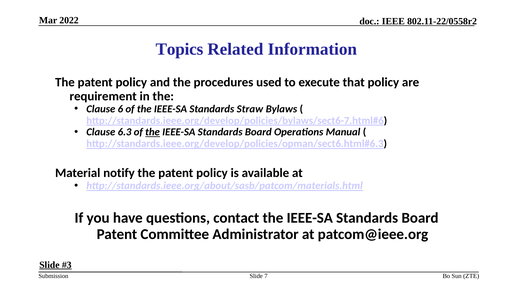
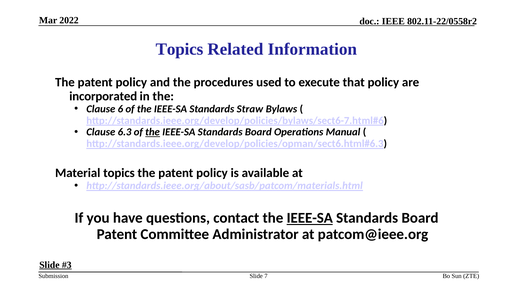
requirement: requirement -> incorporated
Material notify: notify -> topics
IEEE-SA at (310, 218) underline: none -> present
